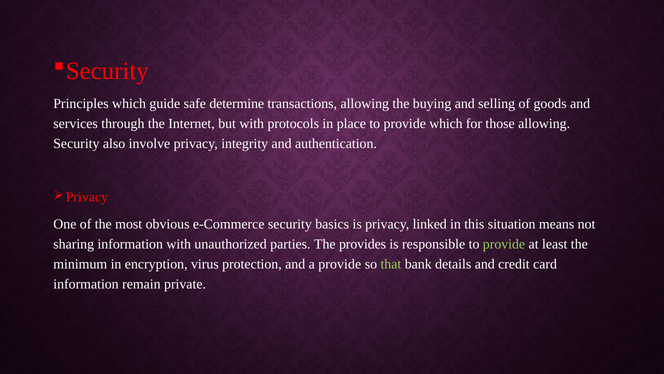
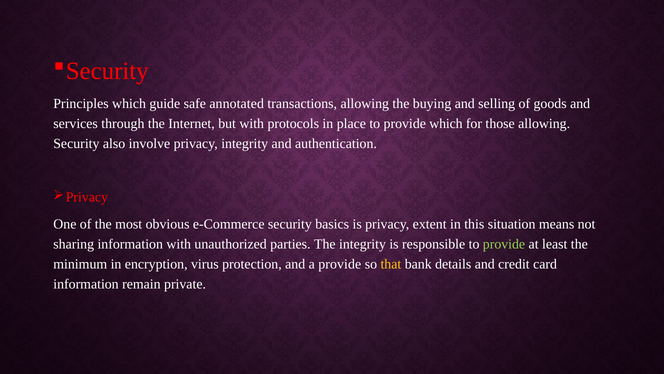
determine: determine -> annotated
linked: linked -> extent
The provides: provides -> integrity
that colour: light green -> yellow
